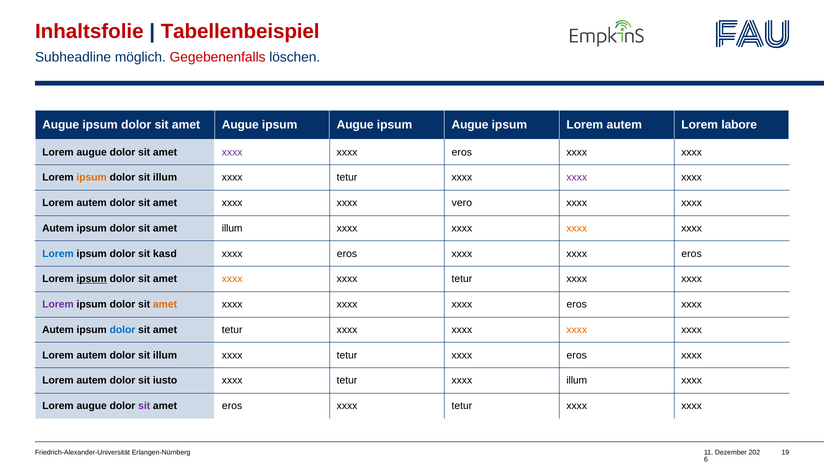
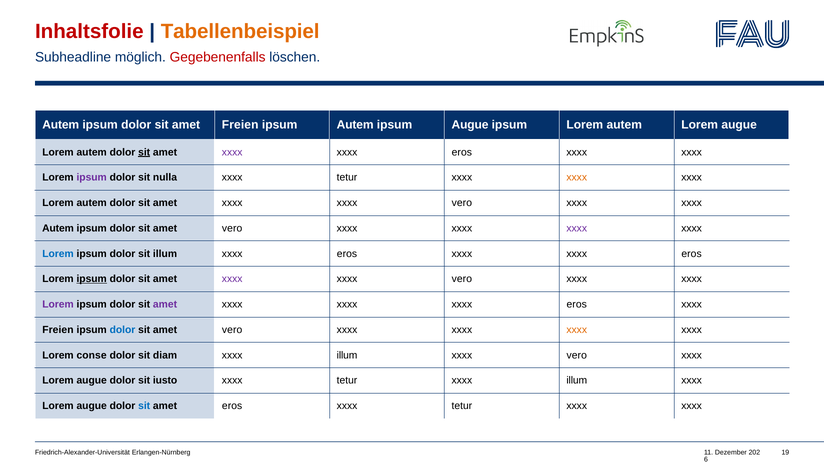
Tabellenbeispiel colour: red -> orange
Augue at (61, 125): Augue -> Autem
amet Augue: Augue -> Freien
Augue at (355, 125): Augue -> Autem
labore at (739, 125): labore -> augue
augue at (92, 152): augue -> autem
sit at (144, 152) underline: none -> present
ipsum at (92, 178) colour: orange -> purple
illum at (165, 178): illum -> nulla
xxxx at (577, 178) colour: purple -> orange
illum at (232, 228): illum -> vero
xxxx at (577, 228) colour: orange -> purple
sit kasd: kasd -> illum
xxxx at (232, 279) colour: orange -> purple
tetur at (462, 279): tetur -> vero
amet at (165, 305) colour: orange -> purple
Autem at (58, 330): Autem -> Freien
tetur at (232, 330): tetur -> vero
autem at (92, 356): autem -> conse
illum at (165, 356): illum -> diam
tetur at (347, 356): tetur -> illum
eros at (577, 356): eros -> vero
autem at (92, 381): autem -> augue
sit at (144, 406) colour: purple -> blue
